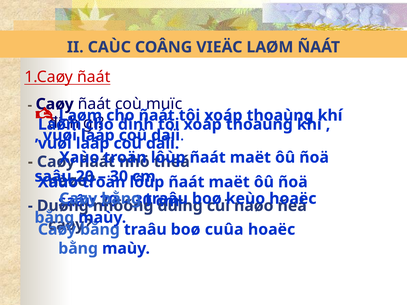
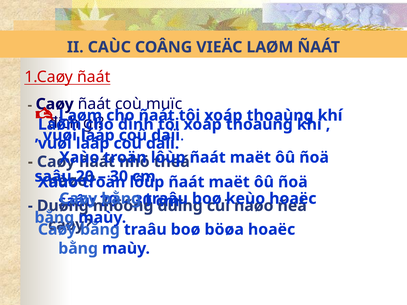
cuûa: cuûa -> böøa
